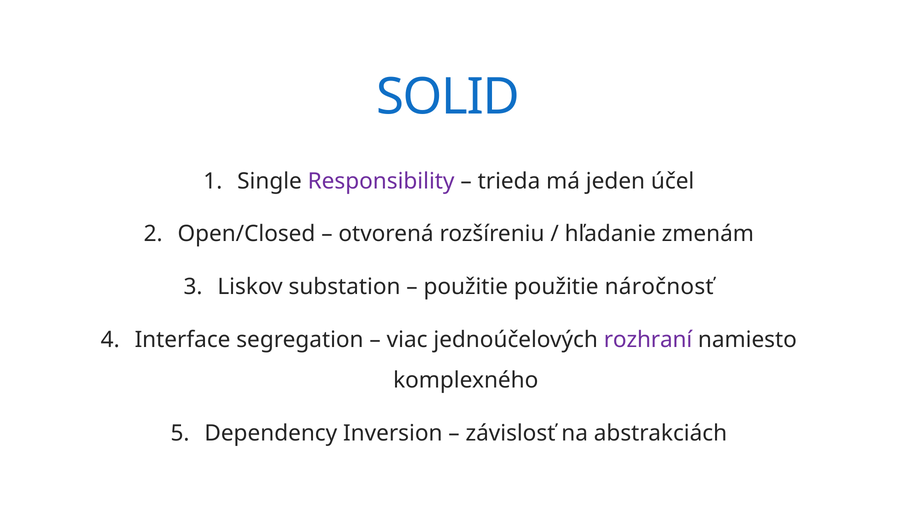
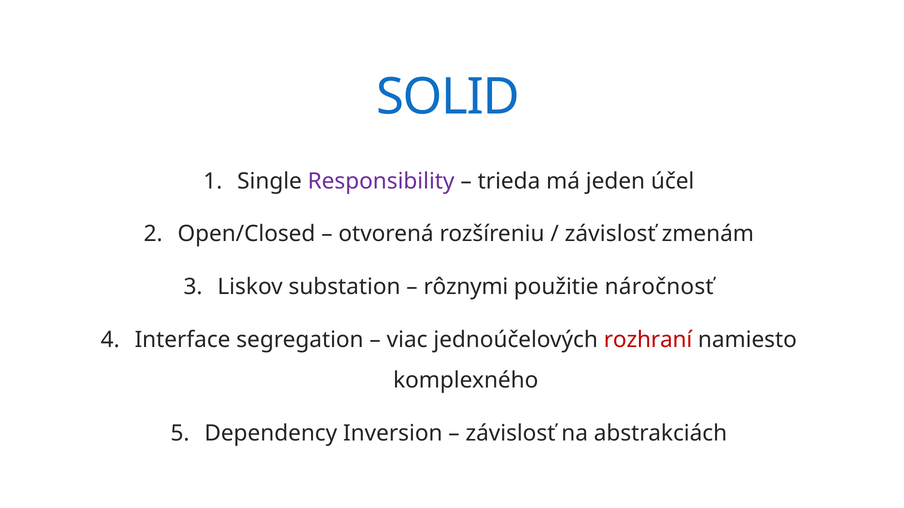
hľadanie at (610, 234): hľadanie -> závislosť
použitie at (466, 287): použitie -> rôznymi
rozhraní colour: purple -> red
